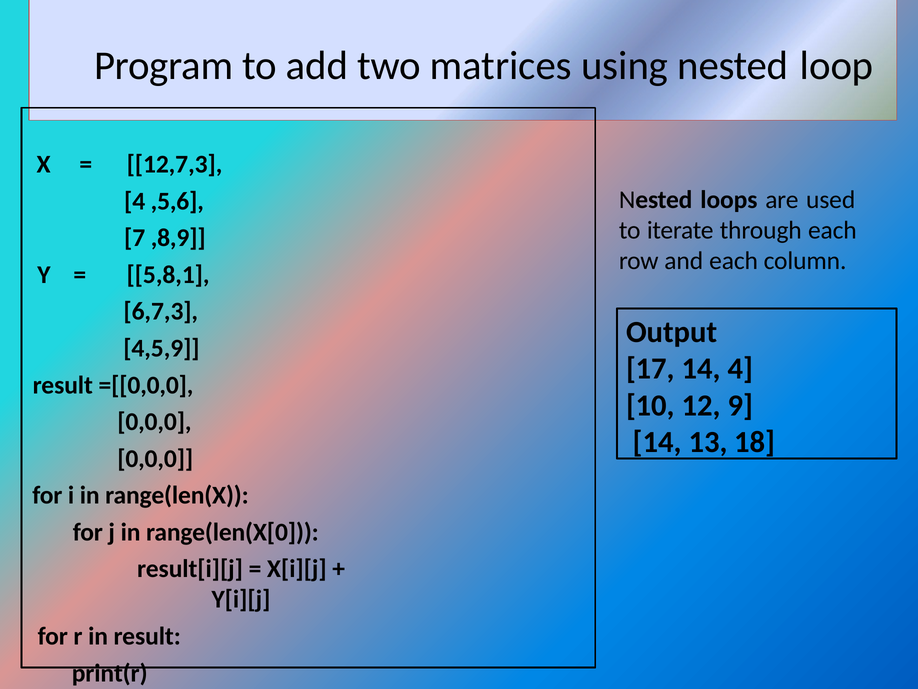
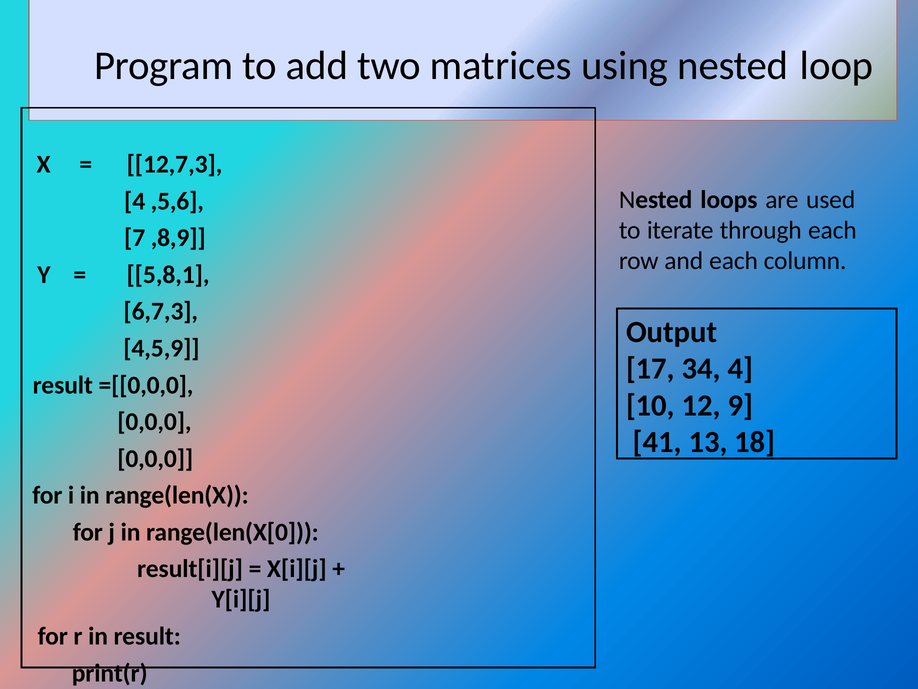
17 14: 14 -> 34
14 at (657, 442): 14 -> 41
